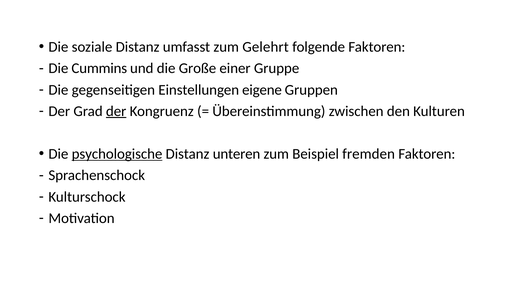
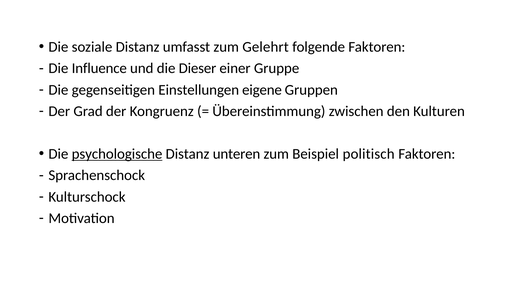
Cummins: Cummins -> Influence
Große: Große -> Dieser
der at (116, 111) underline: present -> none
fremden: fremden -> politisch
